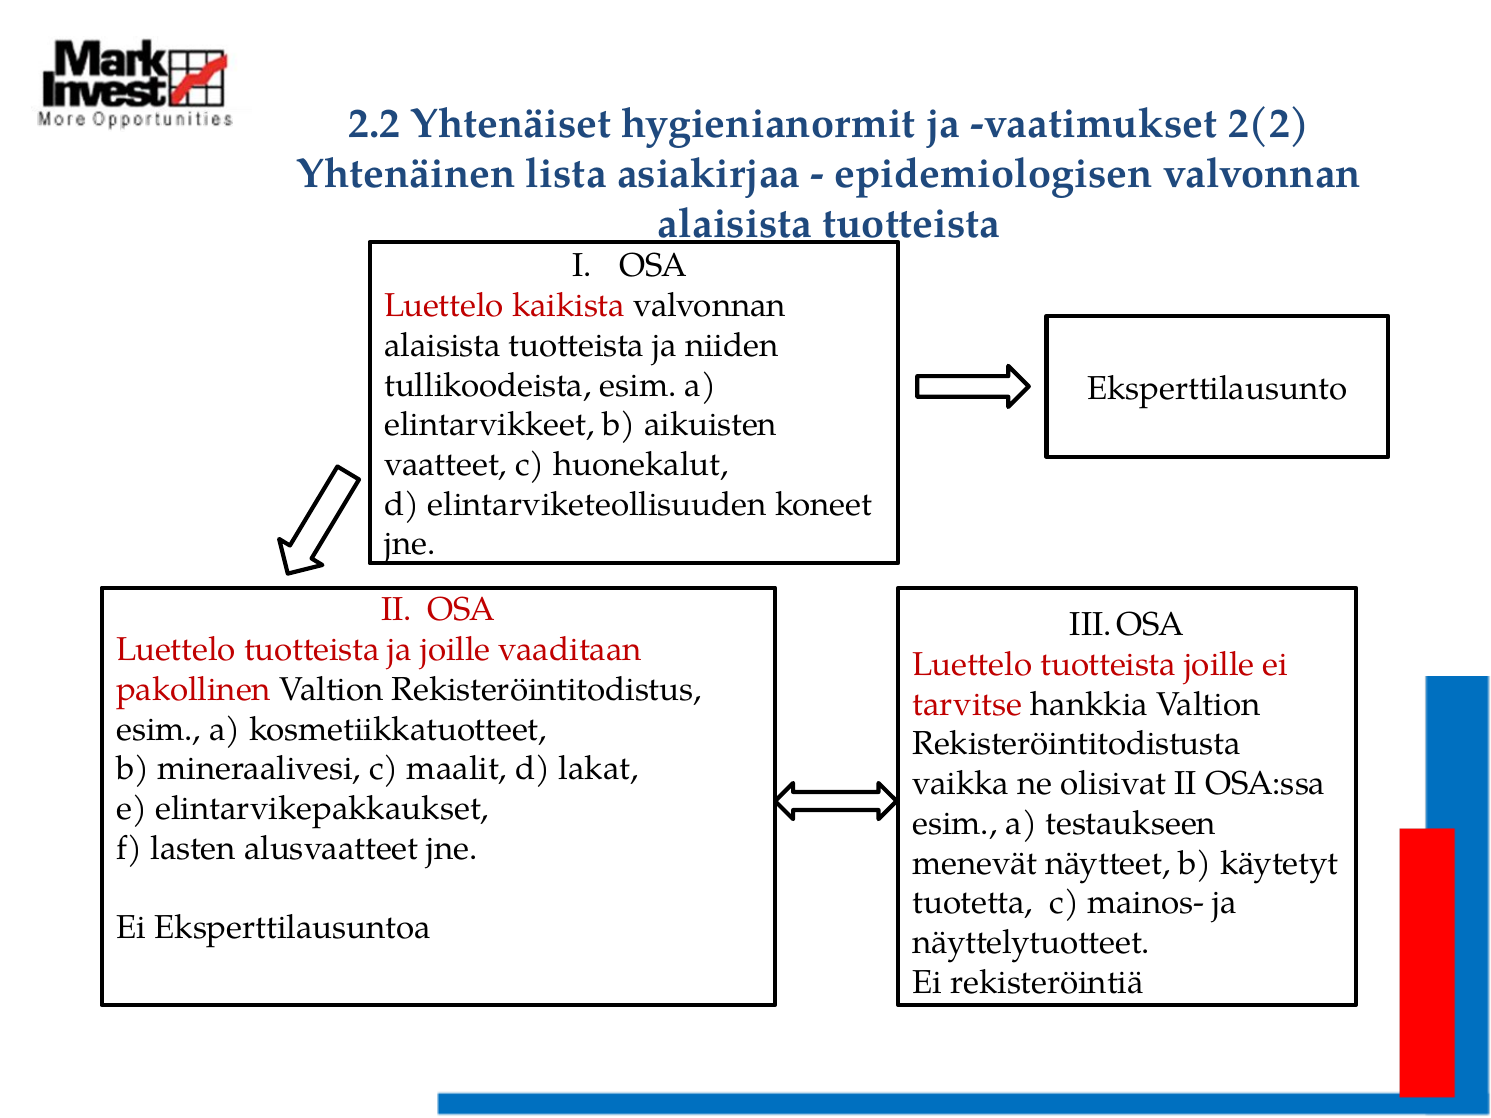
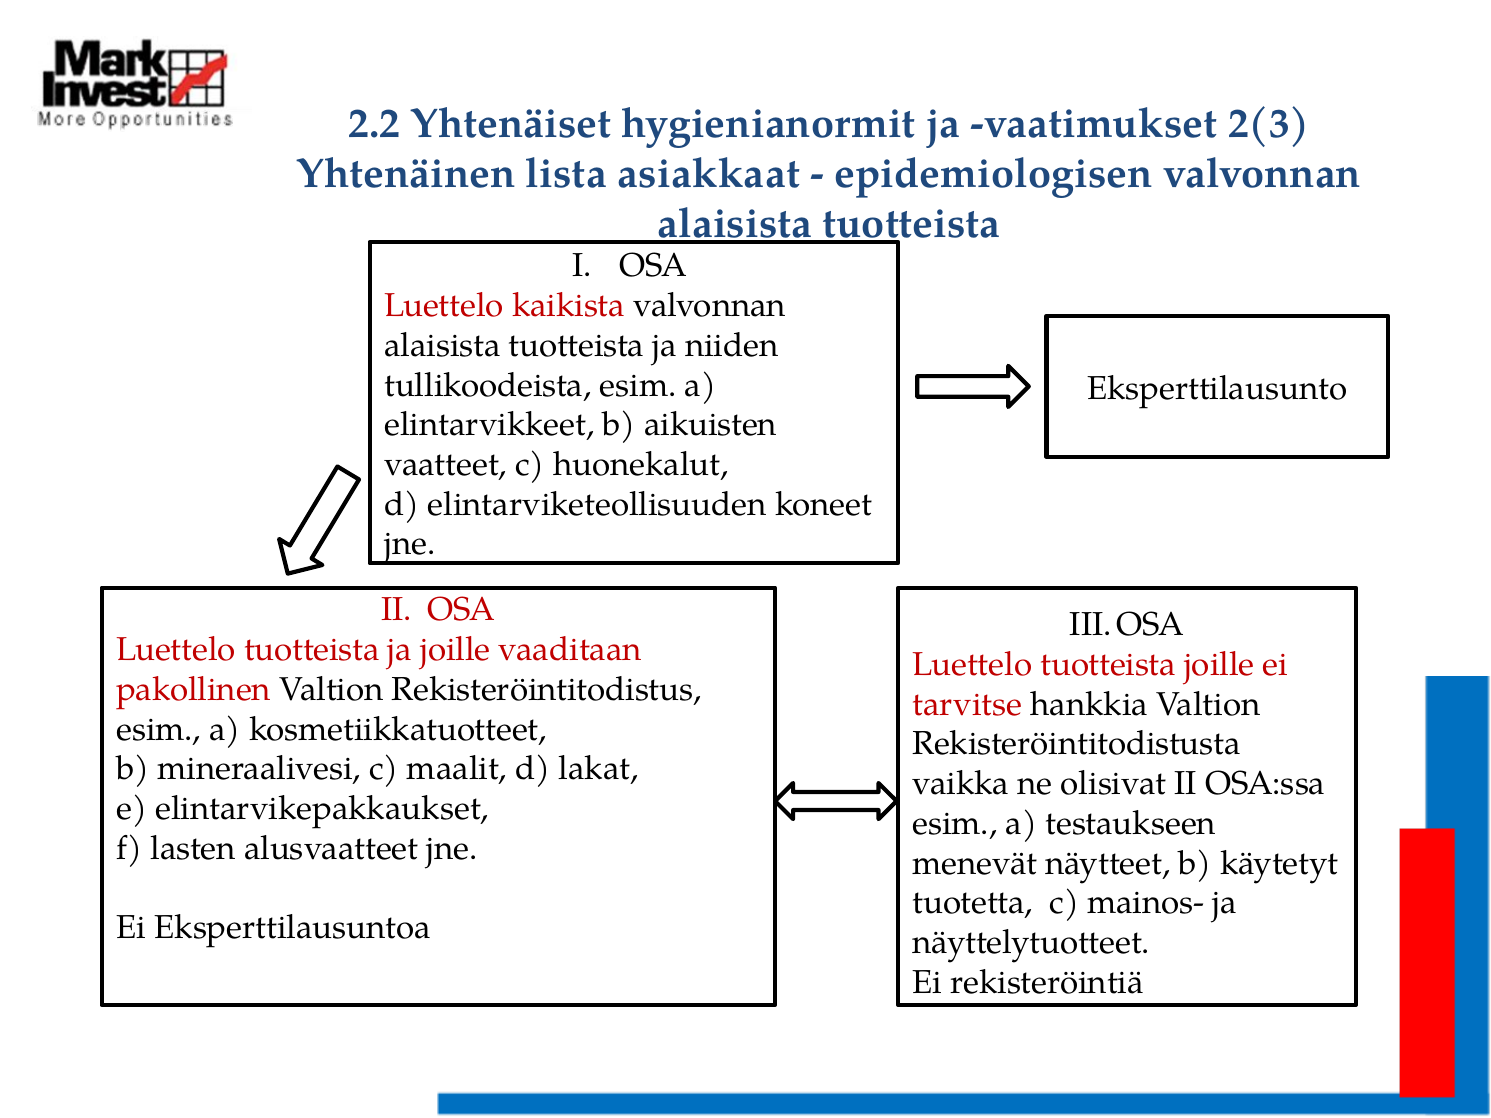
2(2: 2(2 -> 2(3
asiakirjaa: asiakirjaa -> asiakkaat
